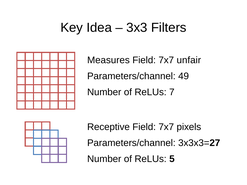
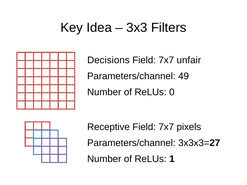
Measures: Measures -> Decisions
7: 7 -> 0
5: 5 -> 1
